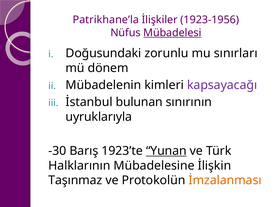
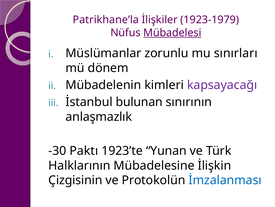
1923-1956: 1923-1956 -> 1923-1979
Doğusundaki: Doğusundaki -> Müslümanlar
uyruklarıyla: uyruklarıyla -> anlaşmazlık
Barış: Barış -> Paktı
Yunan underline: present -> none
Taşınmaz: Taşınmaz -> Çizgisinin
İmzalanması colour: orange -> blue
